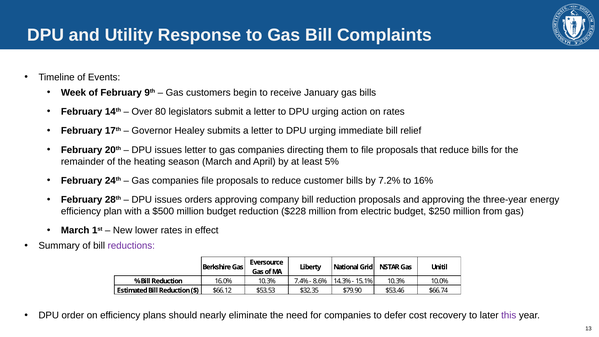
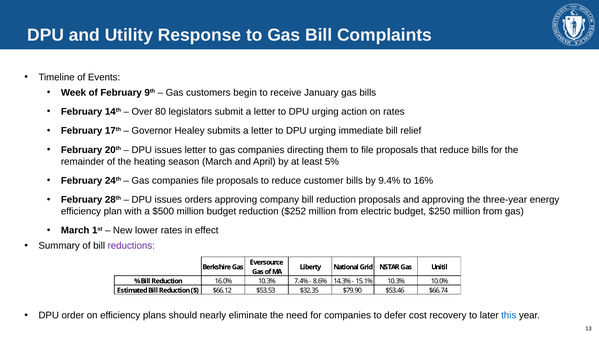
7.2%: 7.2% -> 9.4%
$228: $228 -> $252
this colour: purple -> blue
